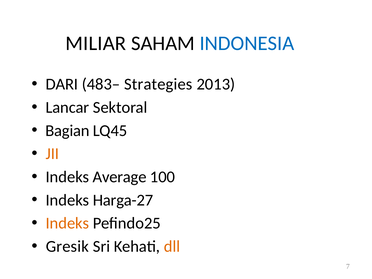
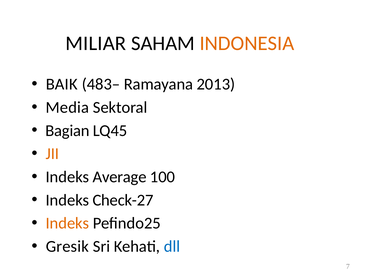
INDONESIA colour: blue -> orange
DARI: DARI -> BAIK
Strategies: Strategies -> Ramayana
Lancar: Lancar -> Media
Harga-27: Harga-27 -> Check-27
dll colour: orange -> blue
